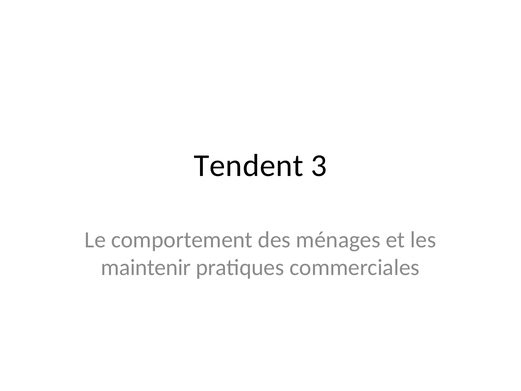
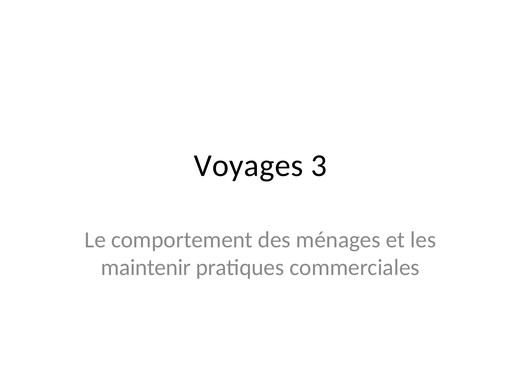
Tendent: Tendent -> Voyages
